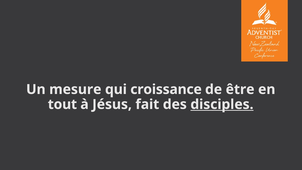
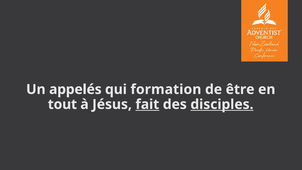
mesure: mesure -> appelés
croissance: croissance -> formation
fait underline: none -> present
